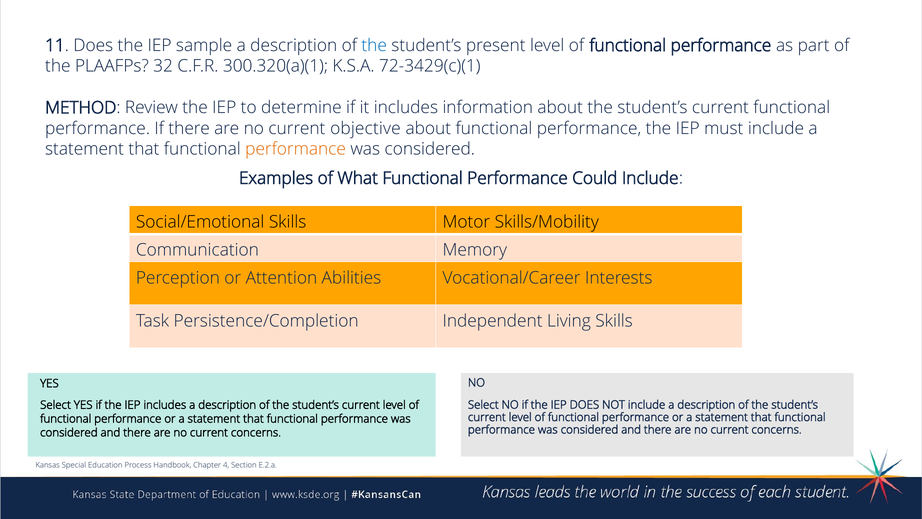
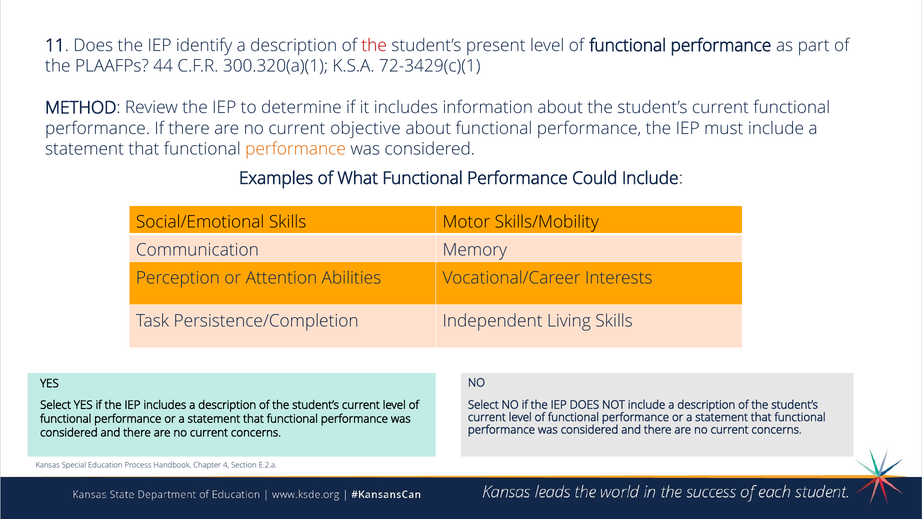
sample: sample -> identify
the at (374, 45) colour: blue -> red
32: 32 -> 44
